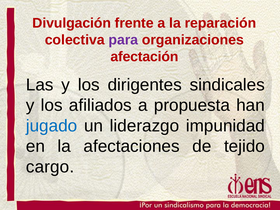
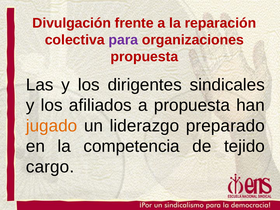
afectación at (144, 57): afectación -> propuesta
jugado colour: blue -> orange
impunidad: impunidad -> preparado
afectaciones: afectaciones -> competencia
